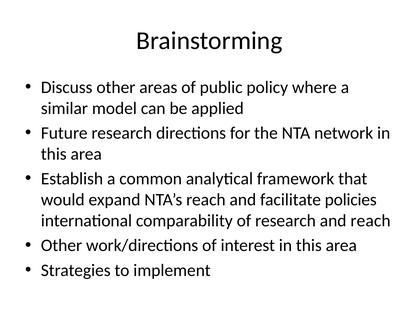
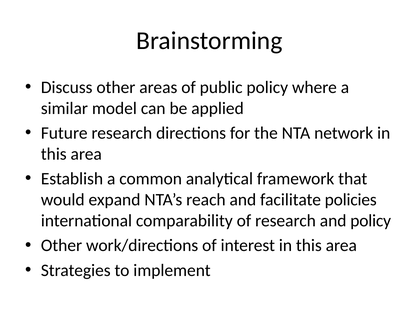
and reach: reach -> policy
